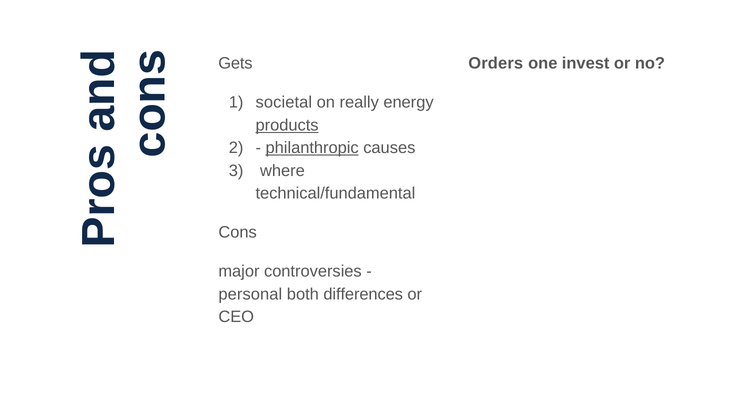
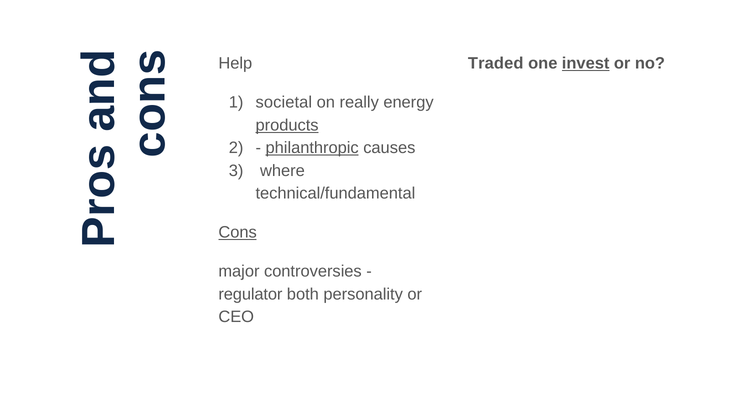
Gets: Gets -> Help
Orders: Orders -> Traded
invest underline: none -> present
Cons underline: none -> present
personal: personal -> regulator
differences: differences -> personality
